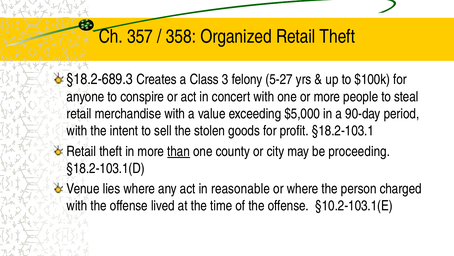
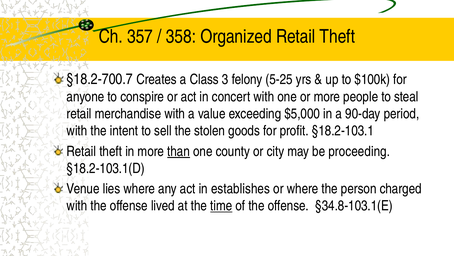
§18.2-689.3: §18.2-689.3 -> §18.2-700.7
5-27: 5-27 -> 5-25
reasonable: reasonable -> establishes
time underline: none -> present
§10.2-103.1(E: §10.2-103.1(E -> §34.8-103.1(E
